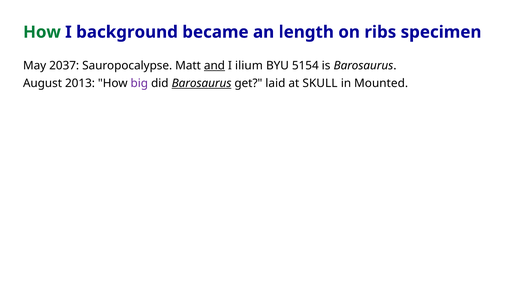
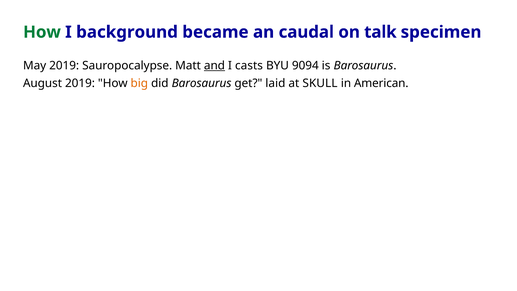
length: length -> caudal
ribs: ribs -> talk
May 2037: 2037 -> 2019
ilium: ilium -> casts
5154: 5154 -> 9094
August 2013: 2013 -> 2019
big colour: purple -> orange
Barosaurus at (202, 83) underline: present -> none
Mounted: Mounted -> American
